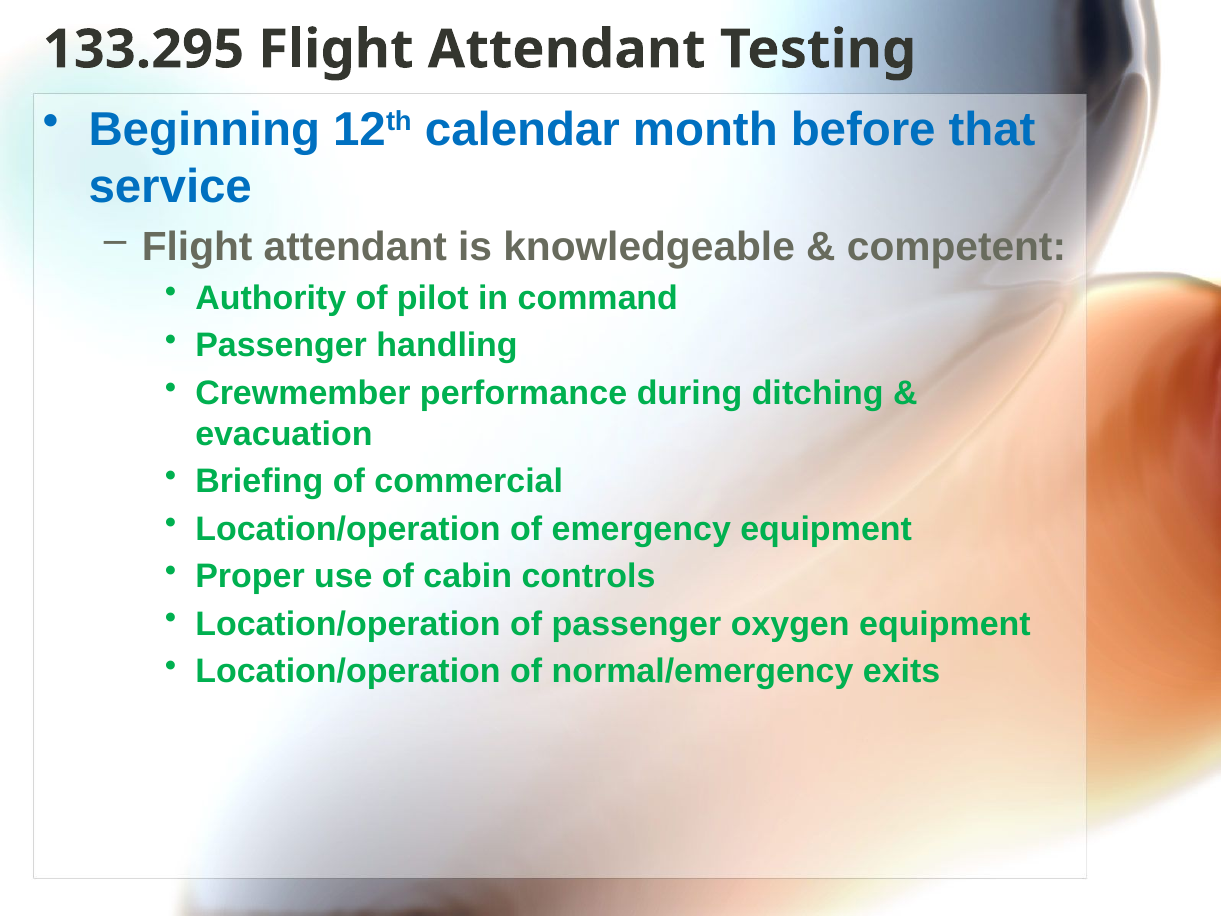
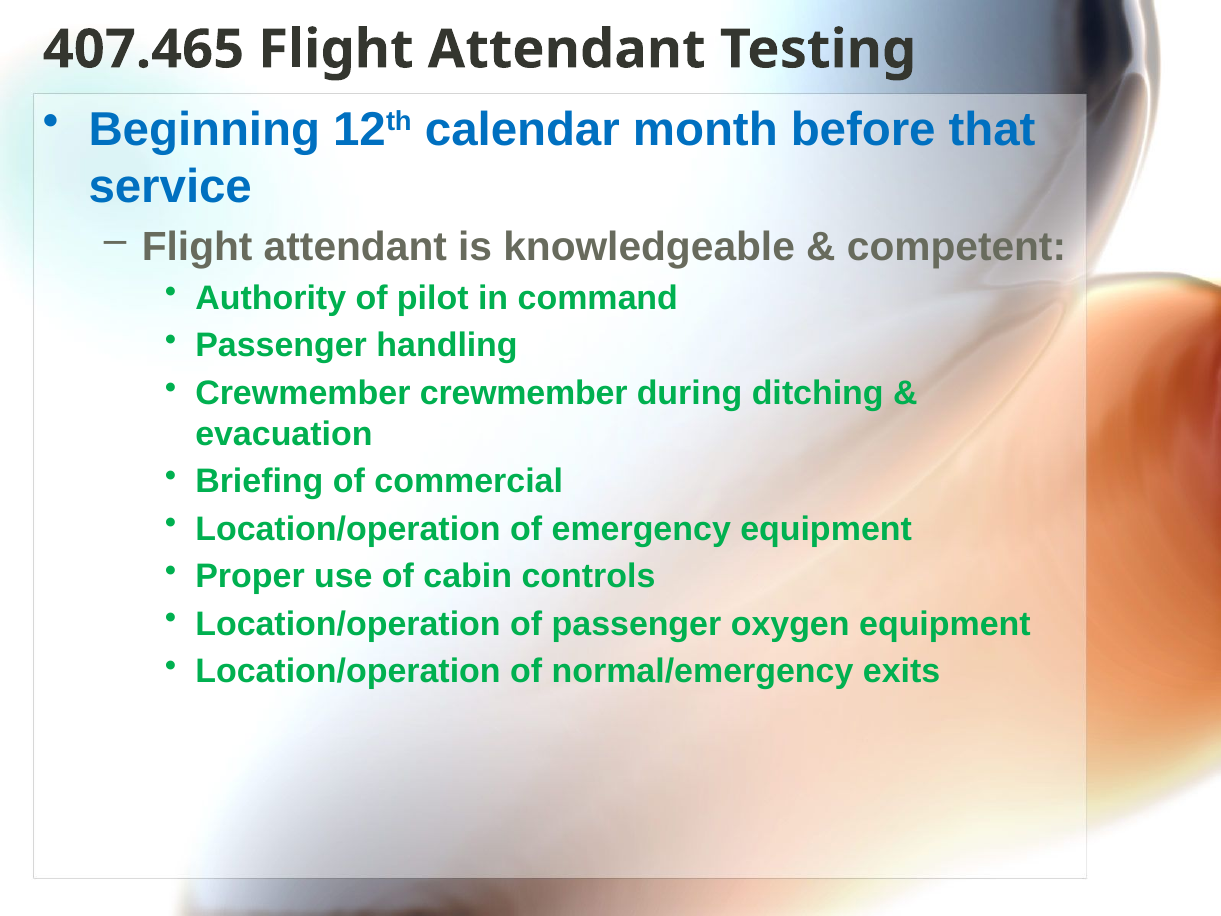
133.295: 133.295 -> 407.465
Crewmember performance: performance -> crewmember
